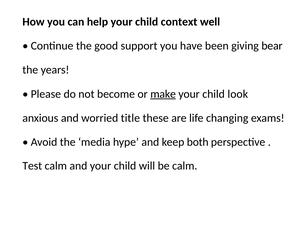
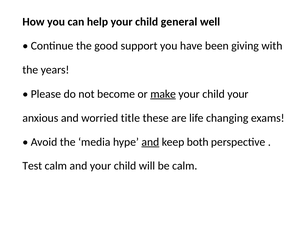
context: context -> general
bear: bear -> with
child look: look -> your
and at (150, 142) underline: none -> present
